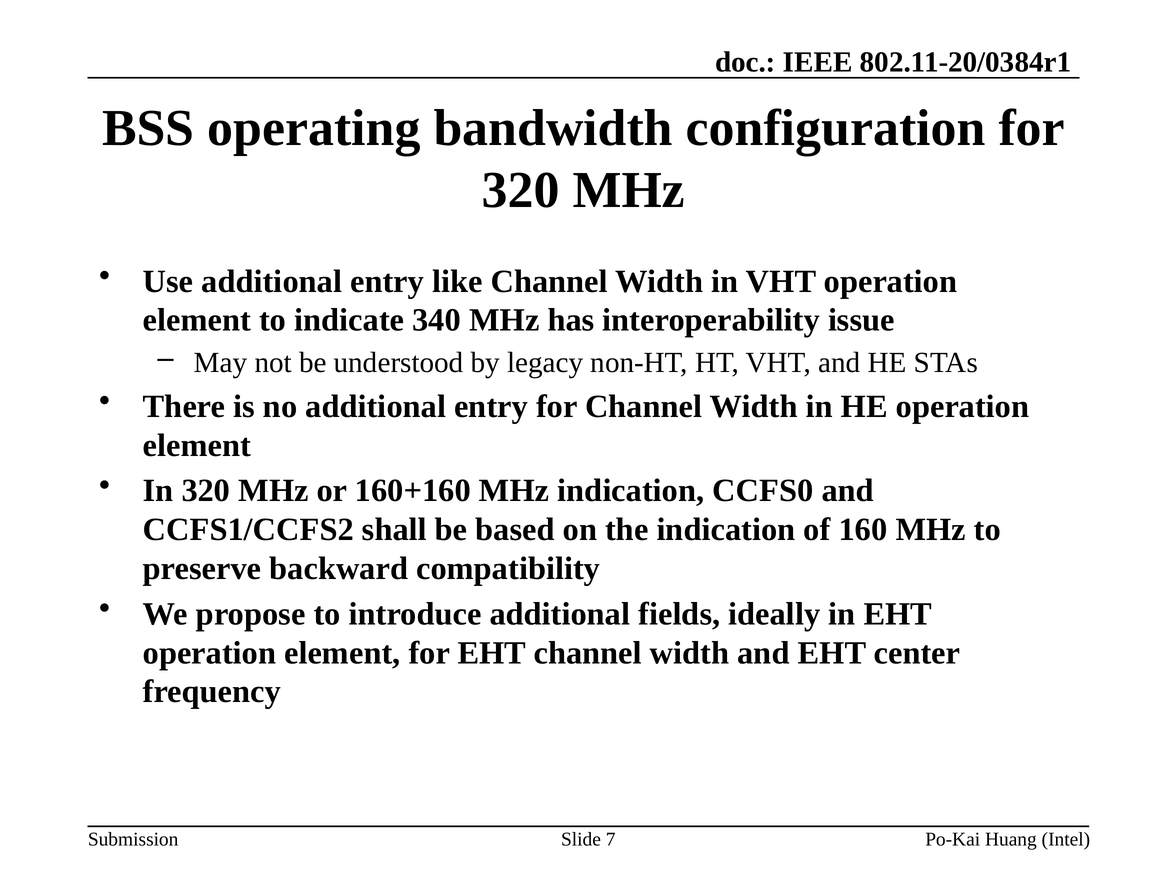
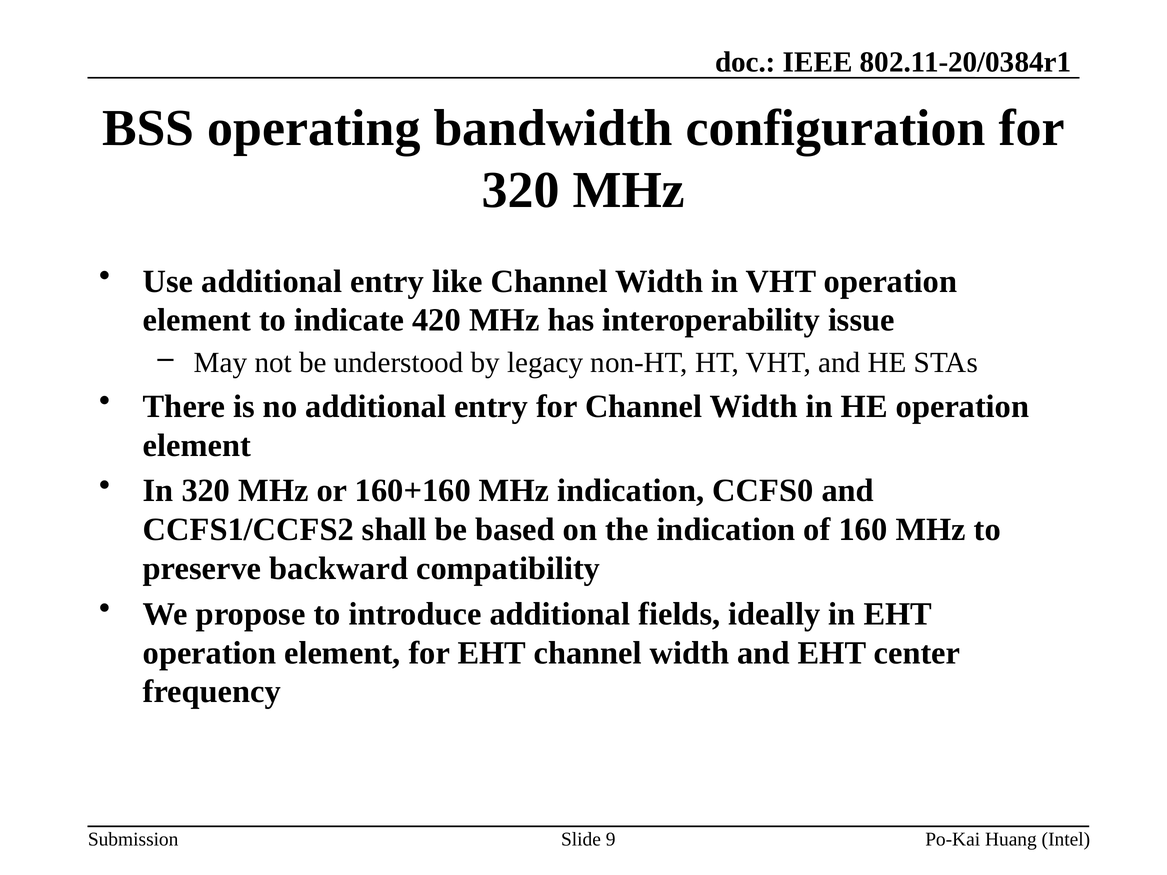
340: 340 -> 420
7: 7 -> 9
